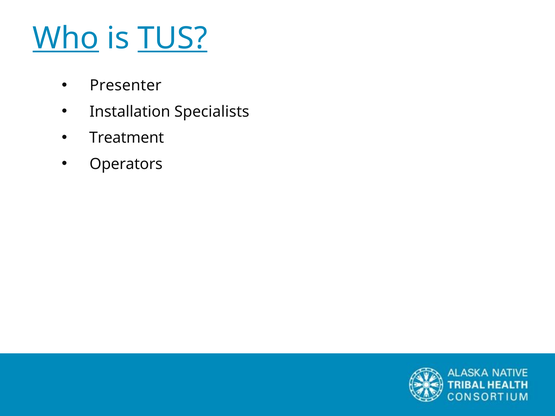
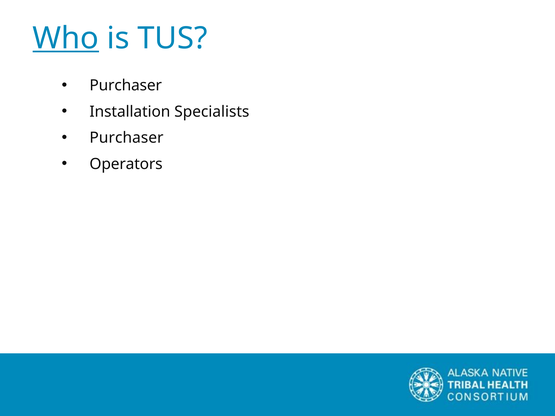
TUS underline: present -> none
Presenter at (126, 86): Presenter -> Purchaser
Treatment at (127, 138): Treatment -> Purchaser
